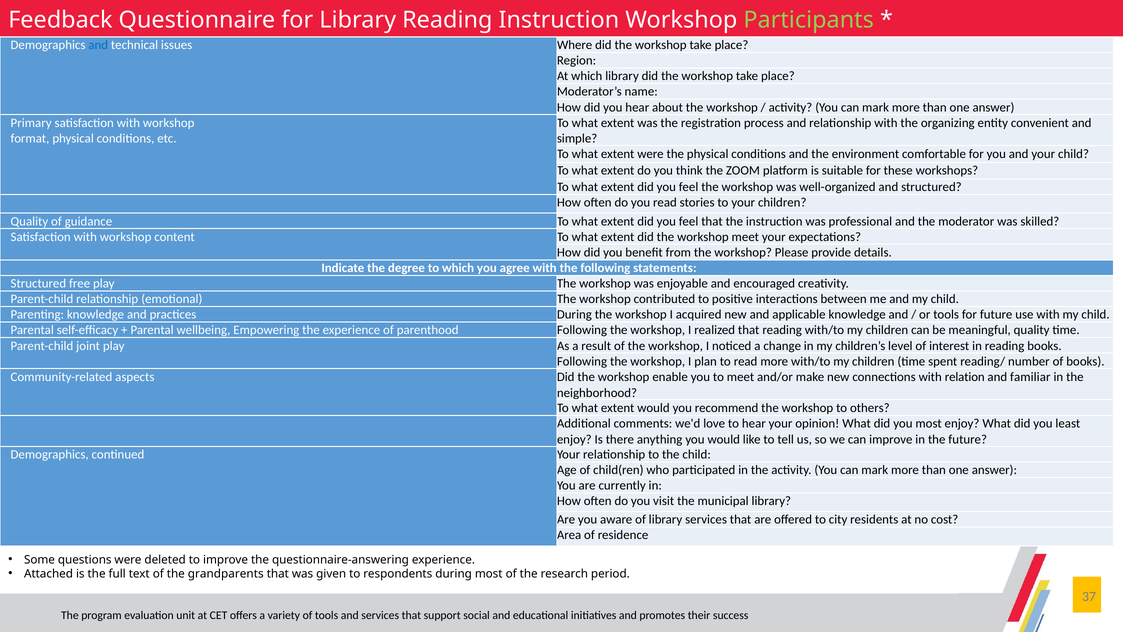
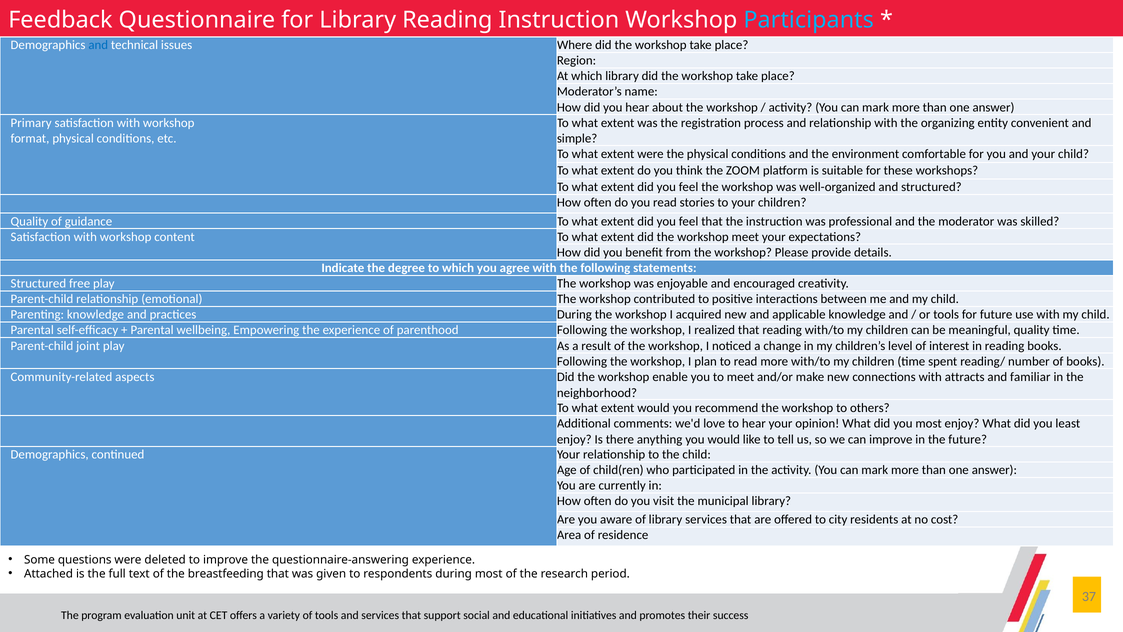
Participants colour: light green -> light blue
relation: relation -> attracts
grandparents: grandparents -> breastfeeding
